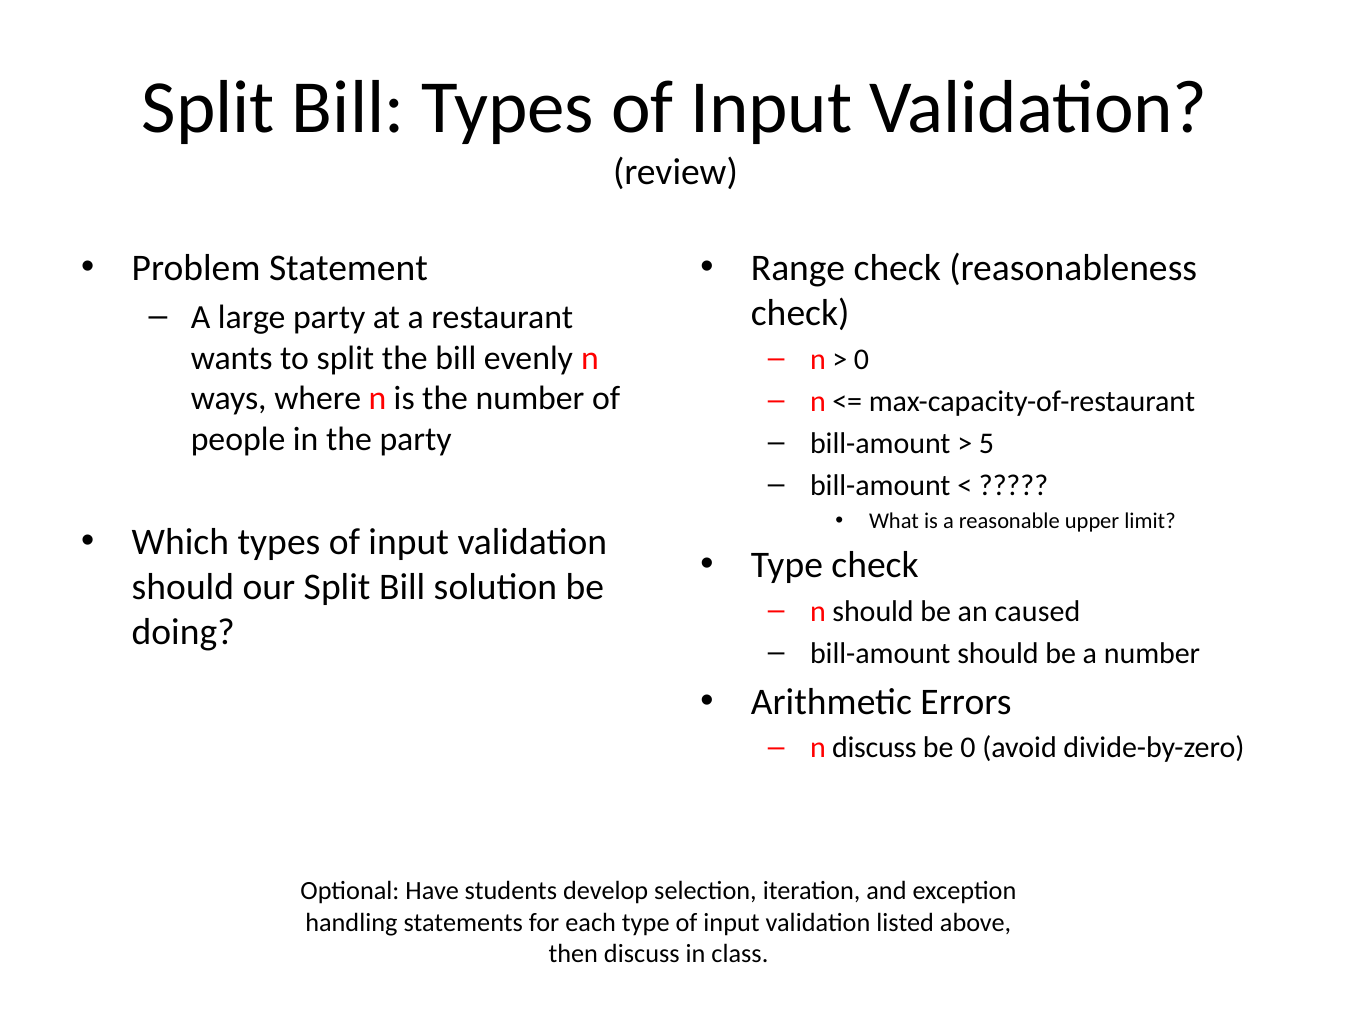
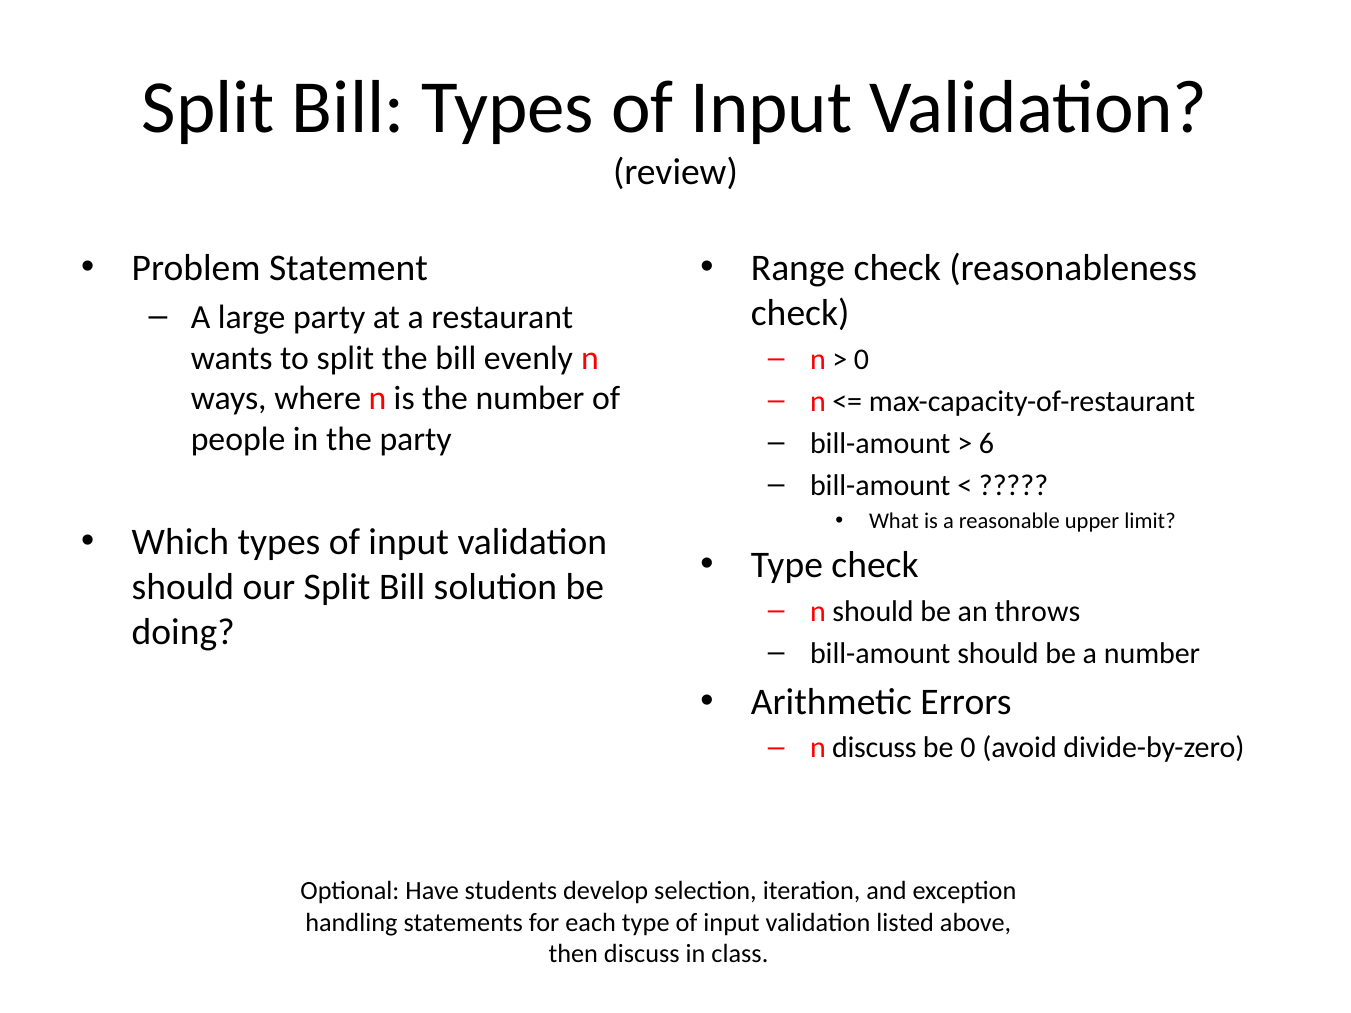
5: 5 -> 6
caused: caused -> throws
